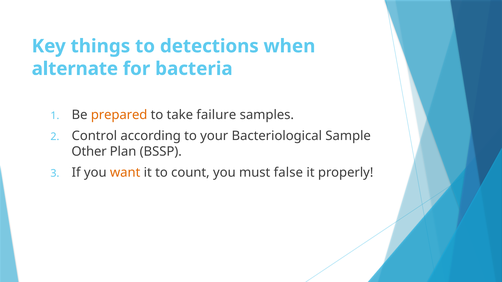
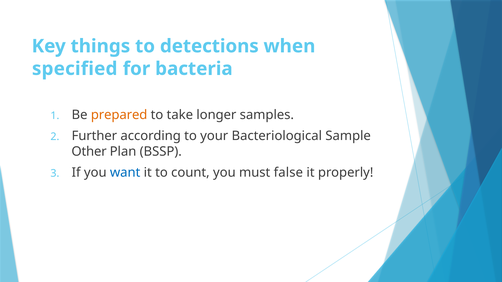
alternate: alternate -> specified
failure: failure -> longer
Control: Control -> Further
want colour: orange -> blue
